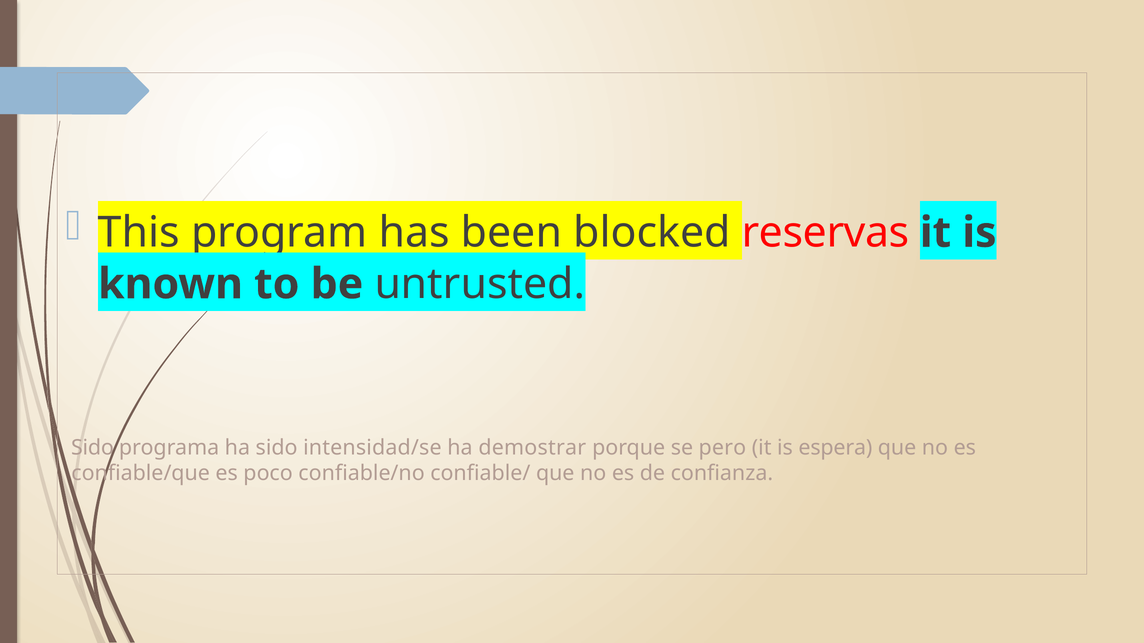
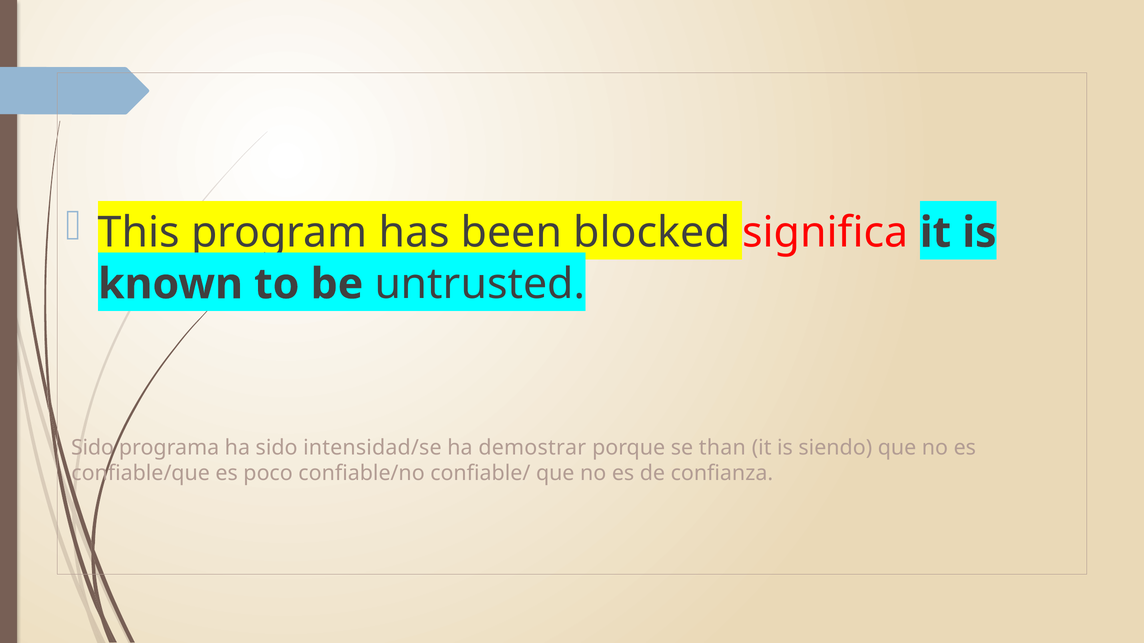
reservas: reservas -> significa
pero: pero -> than
espera: espera -> siendo
